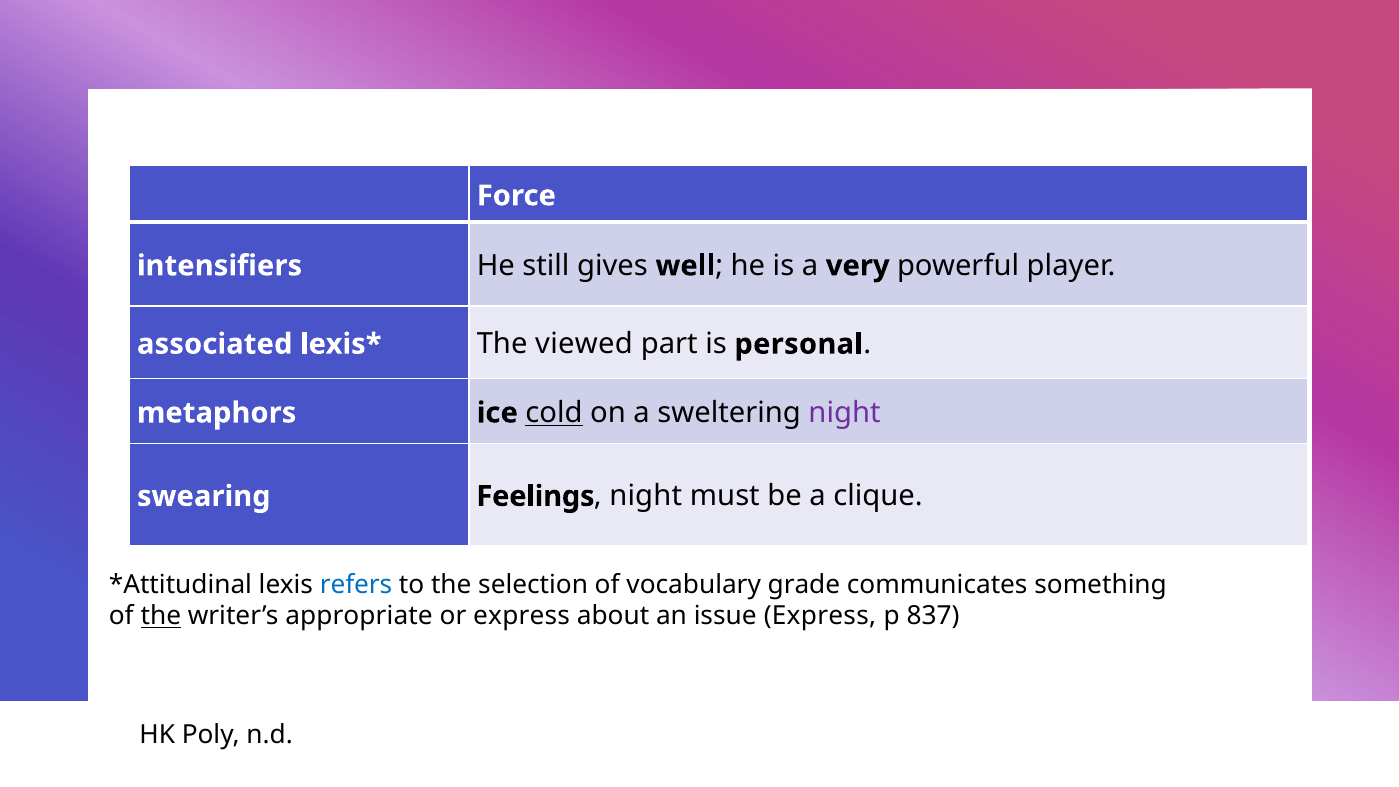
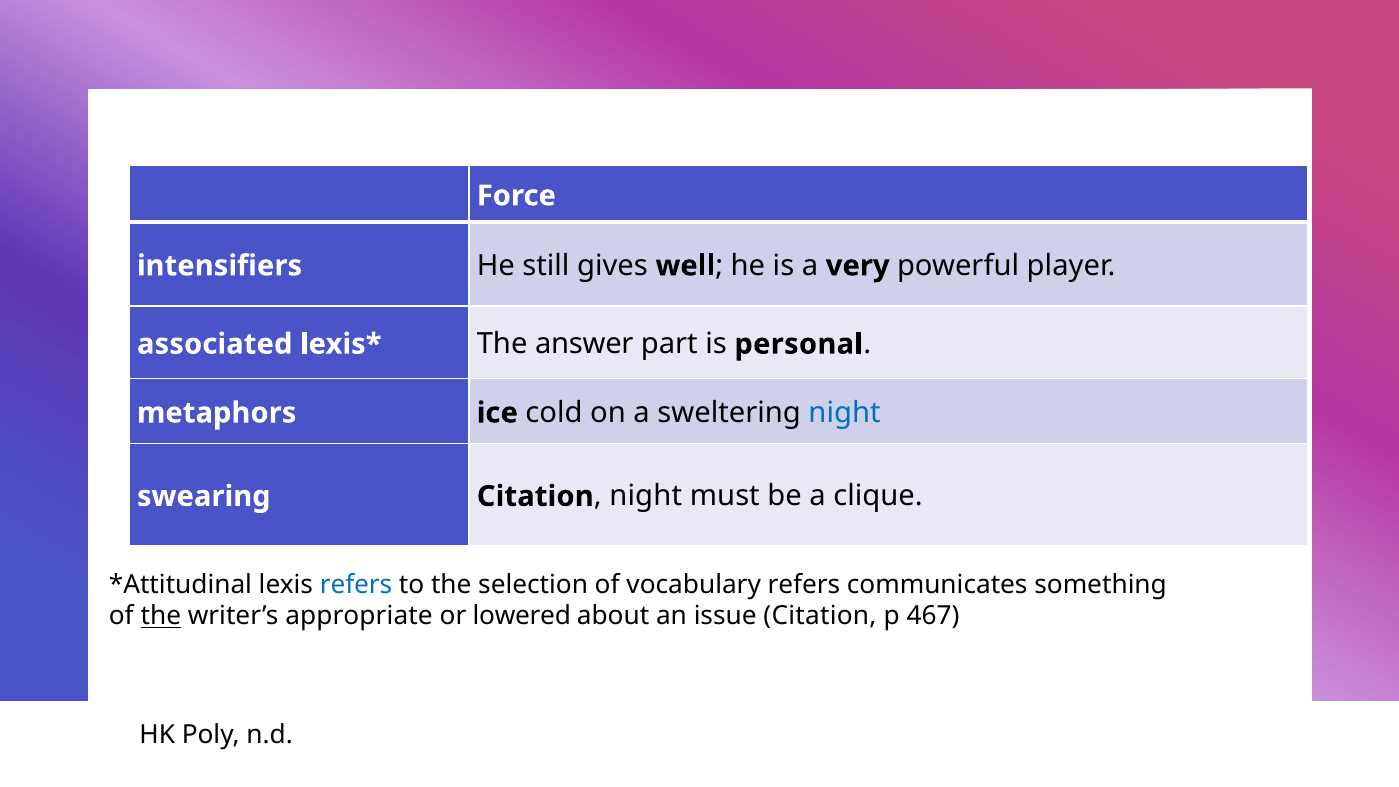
viewed: viewed -> answer
cold underline: present -> none
night at (845, 413) colour: purple -> blue
swearing Feelings: Feelings -> Citation
vocabulary grade: grade -> refers
or express: express -> lowered
issue Express: Express -> Citation
837: 837 -> 467
